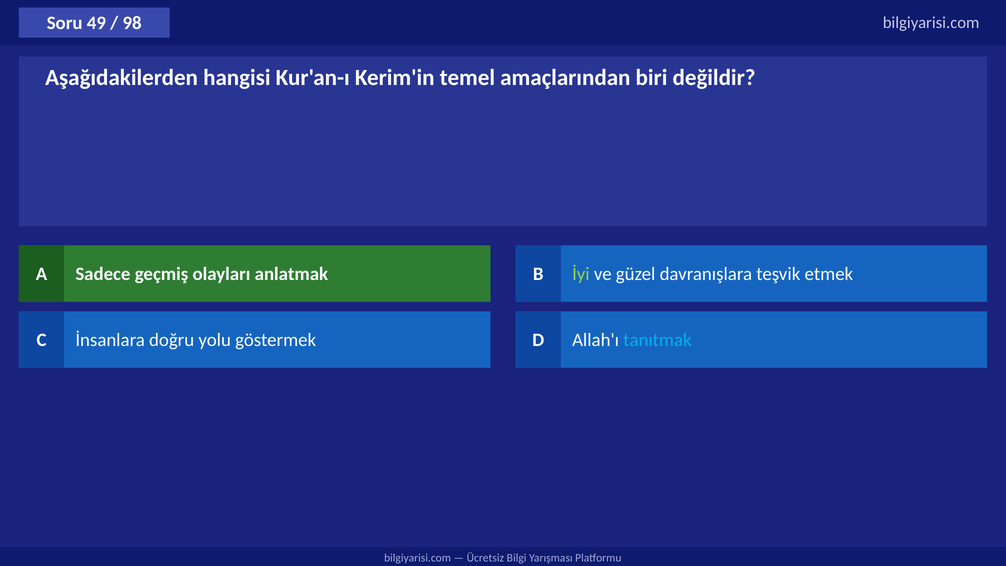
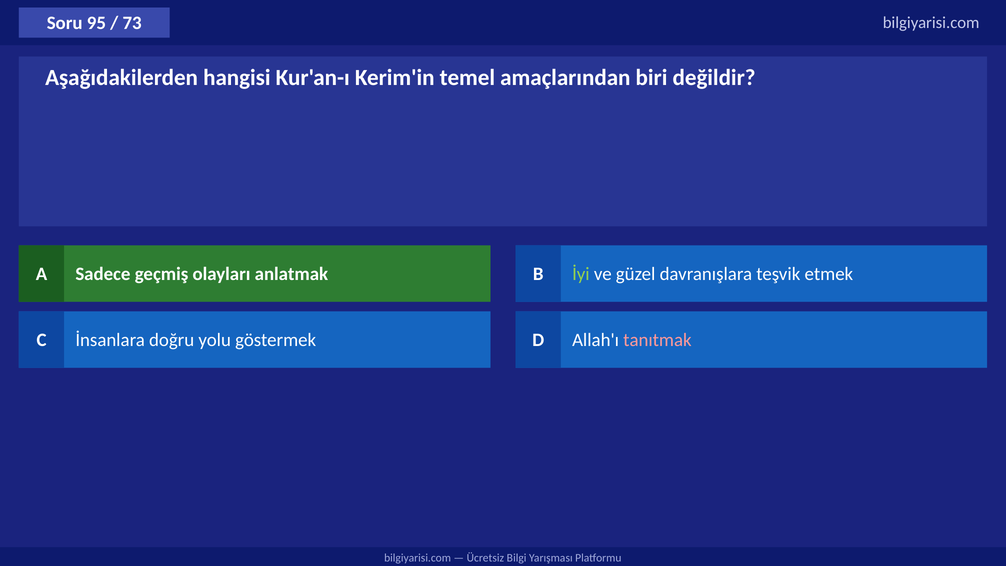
49: 49 -> 95
98: 98 -> 73
tanıtmak colour: light blue -> pink
